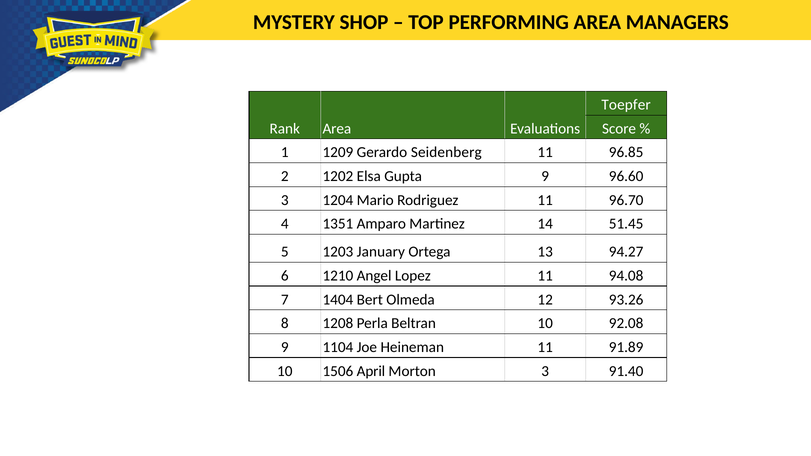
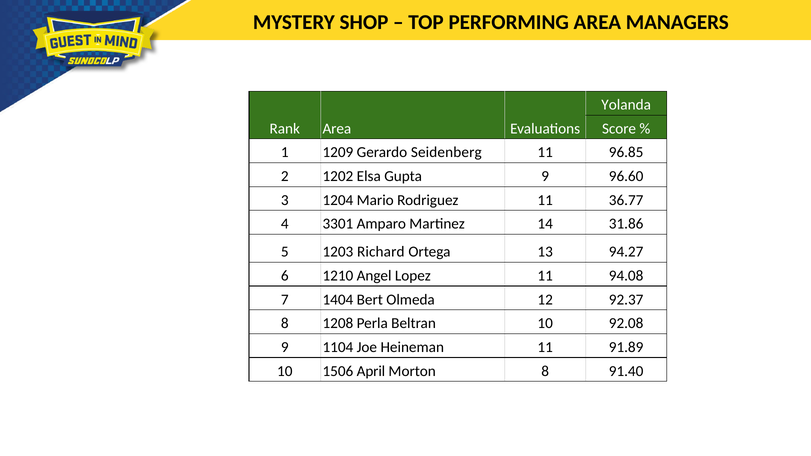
Toepfer: Toepfer -> Yolanda
96.70: 96.70 -> 36.77
1351: 1351 -> 3301
51.45: 51.45 -> 31.86
January: January -> Richard
93.26: 93.26 -> 92.37
Morton 3: 3 -> 8
